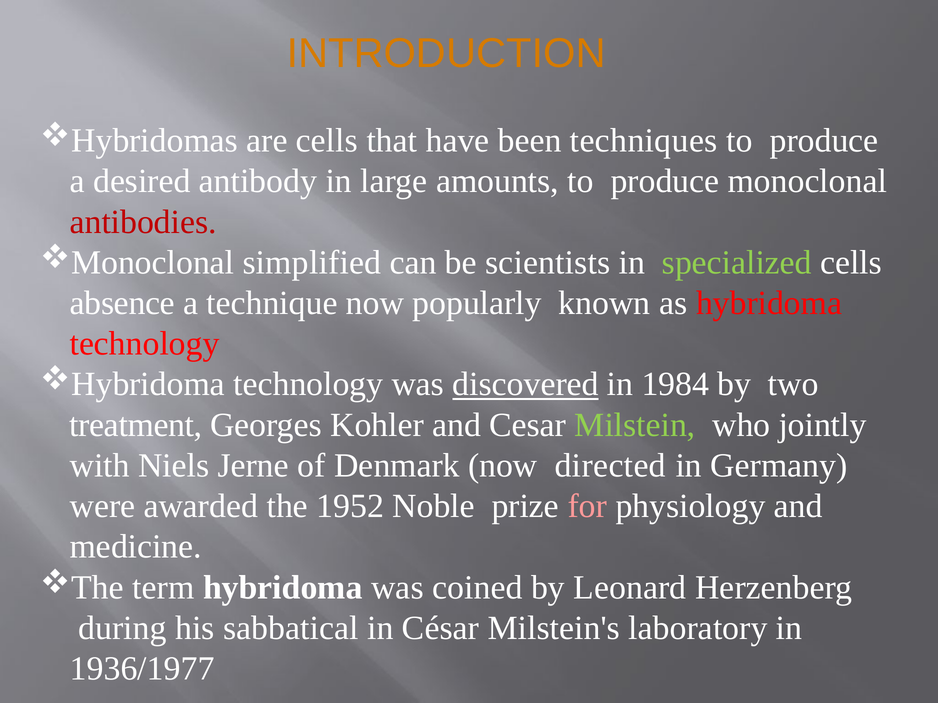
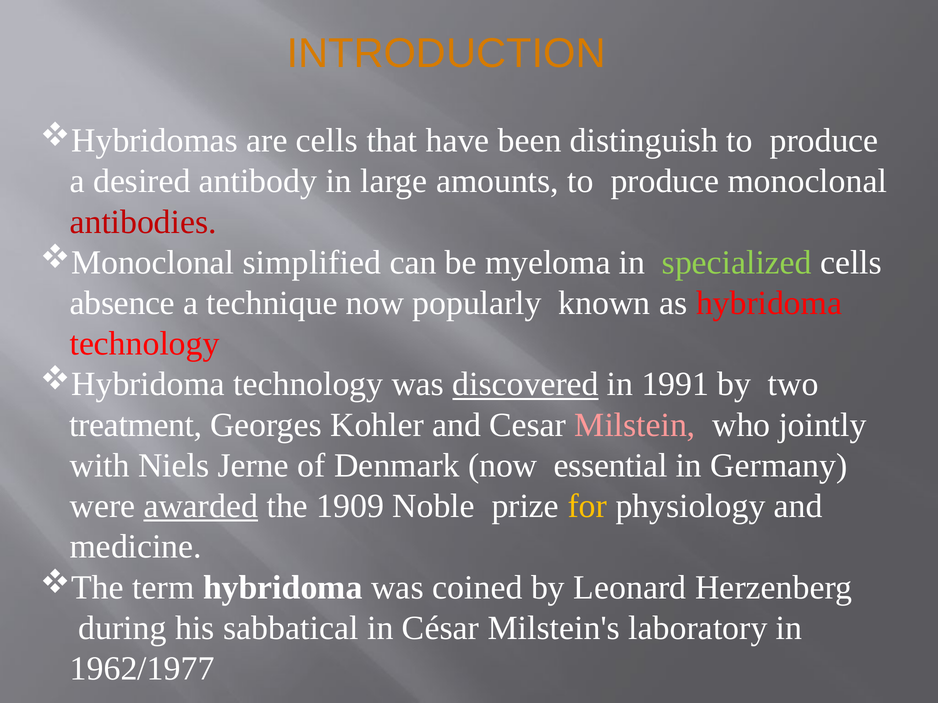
techniques: techniques -> distinguish
scientists: scientists -> myeloma
1984: 1984 -> 1991
Milstein colour: light green -> pink
directed: directed -> essential
awarded underline: none -> present
1952: 1952 -> 1909
for colour: pink -> yellow
1936/1977: 1936/1977 -> 1962/1977
